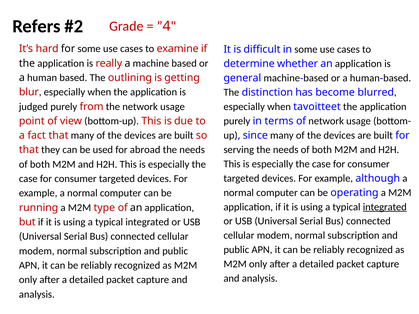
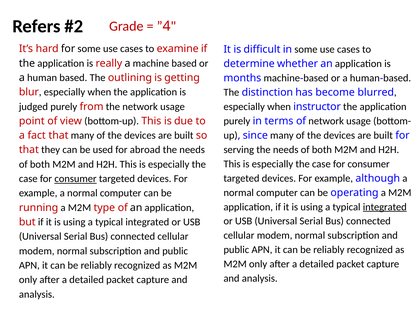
general: general -> months
tavoitteet: tavoitteet -> instructor
consumer at (76, 179) underline: none -> present
